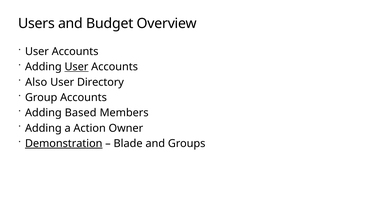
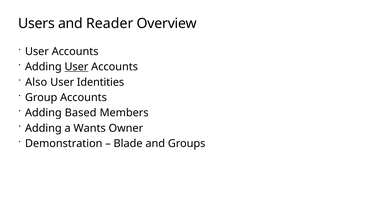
Budget: Budget -> Reader
Directory: Directory -> Identities
Action: Action -> Wants
Demonstration underline: present -> none
